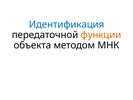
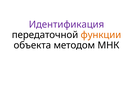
Идентификация colour: blue -> purple
